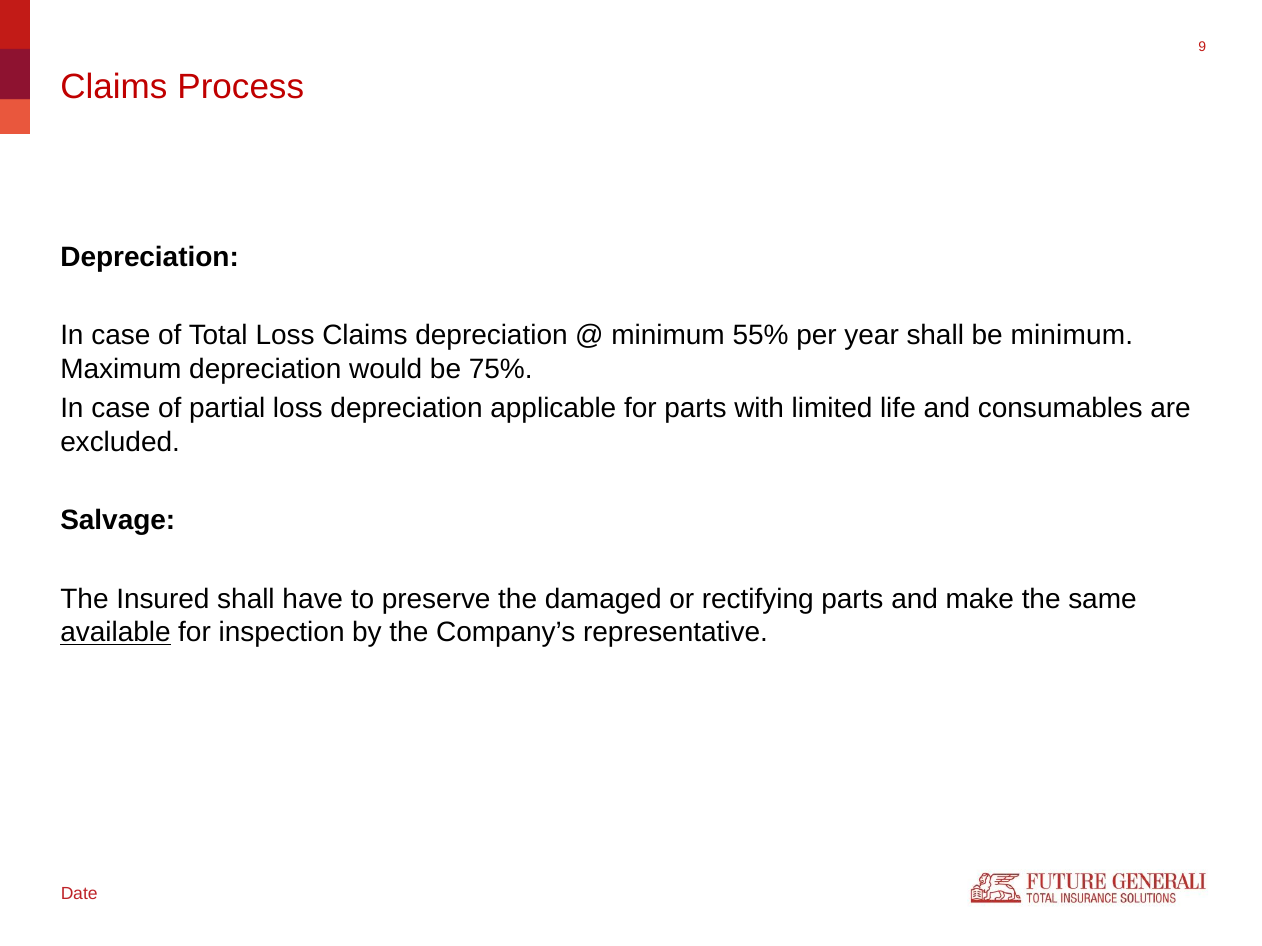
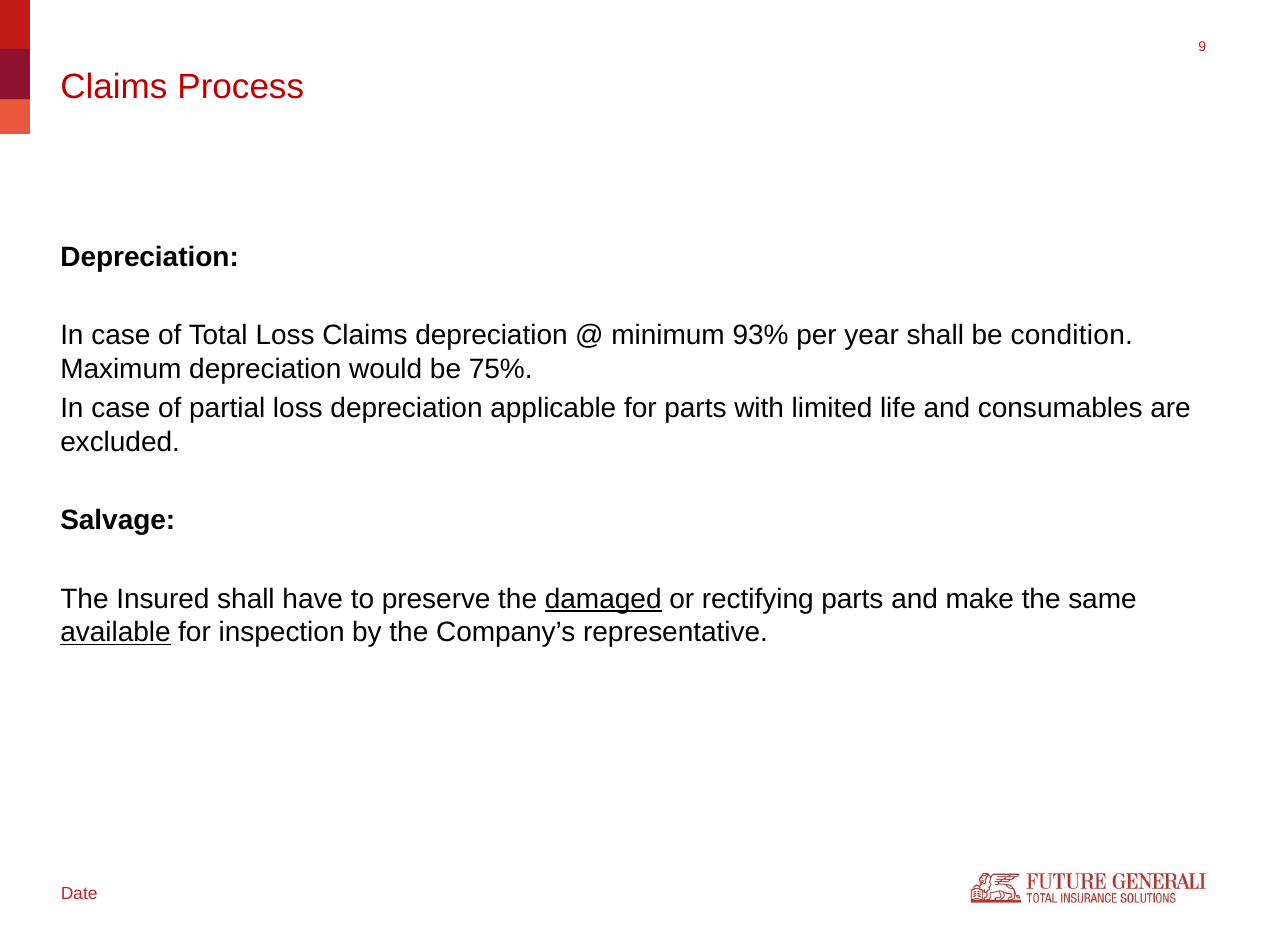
55%: 55% -> 93%
be minimum: minimum -> condition
damaged underline: none -> present
